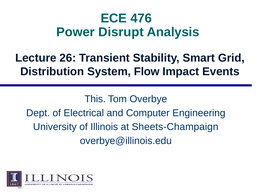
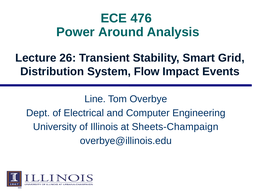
Disrupt: Disrupt -> Around
This: This -> Line
